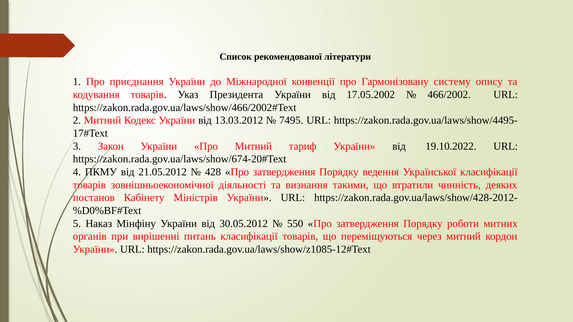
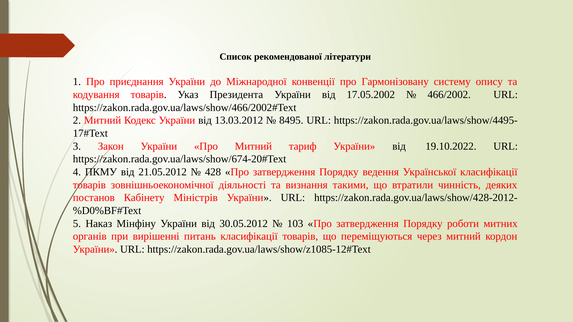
7495: 7495 -> 8495
550: 550 -> 103
